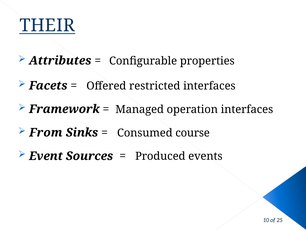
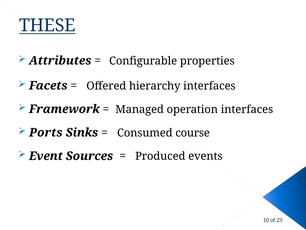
THEIR: THEIR -> THESE
restricted: restricted -> hierarchy
From: From -> Ports
